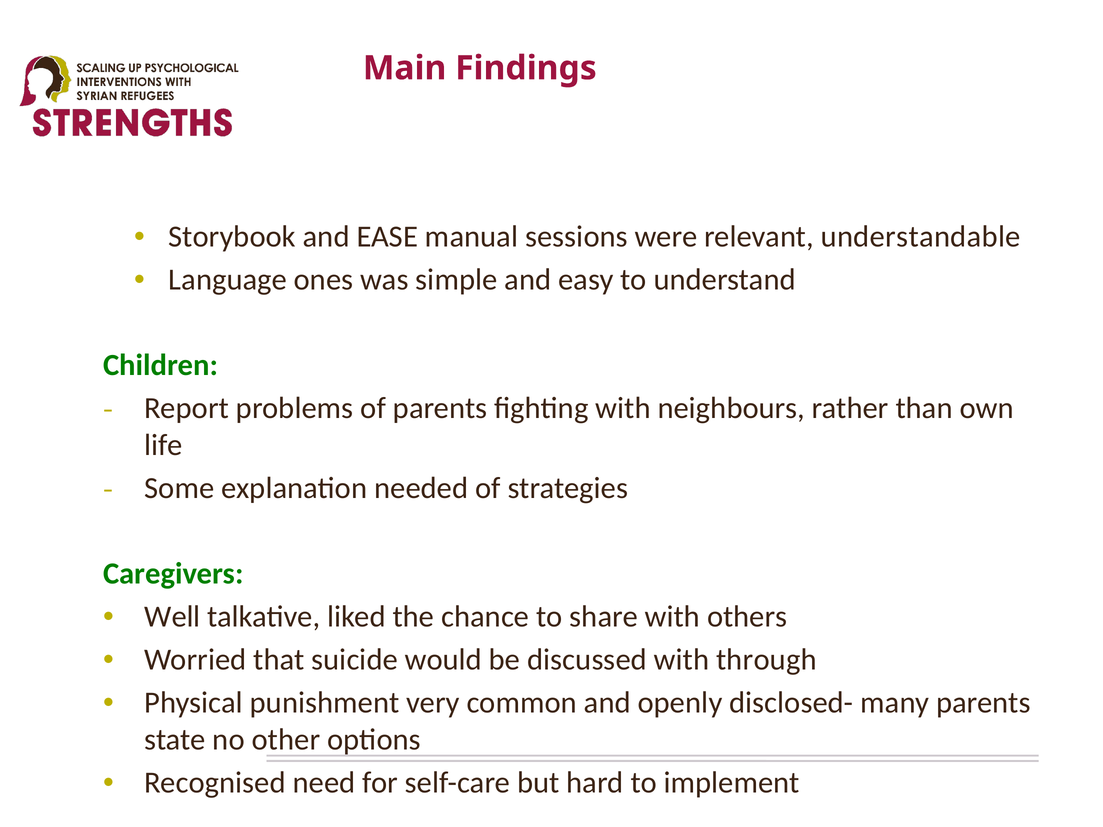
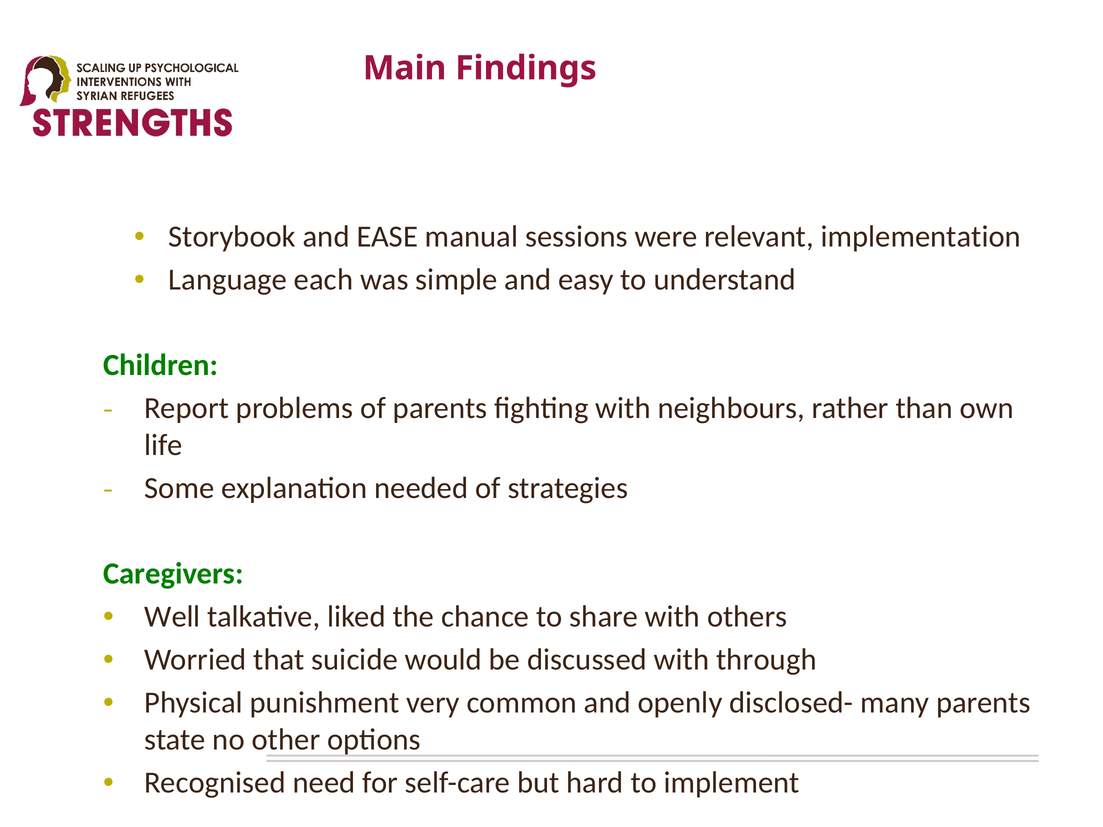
understandable: understandable -> implementation
ones: ones -> each
